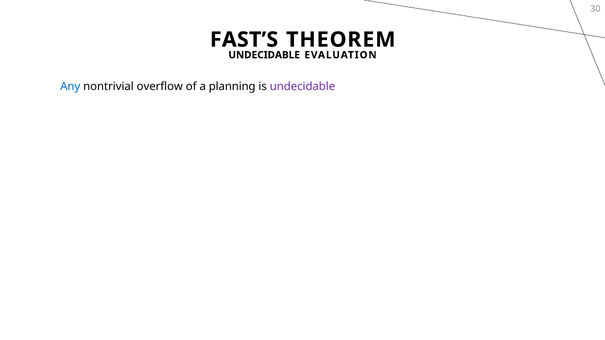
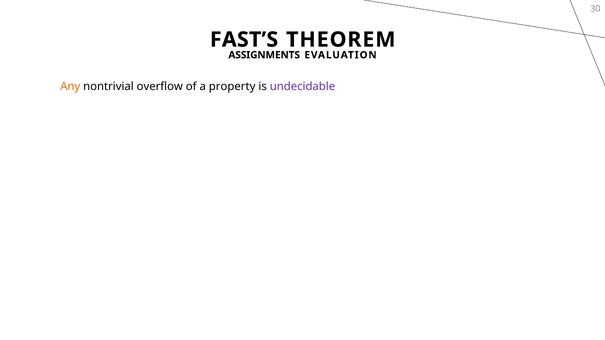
UNDECIDABLE at (264, 55): UNDECIDABLE -> ASSIGNMENTS
Any colour: blue -> orange
planning: planning -> property
